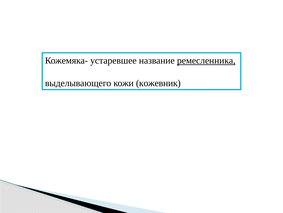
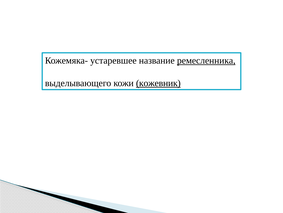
кожевник underline: none -> present
